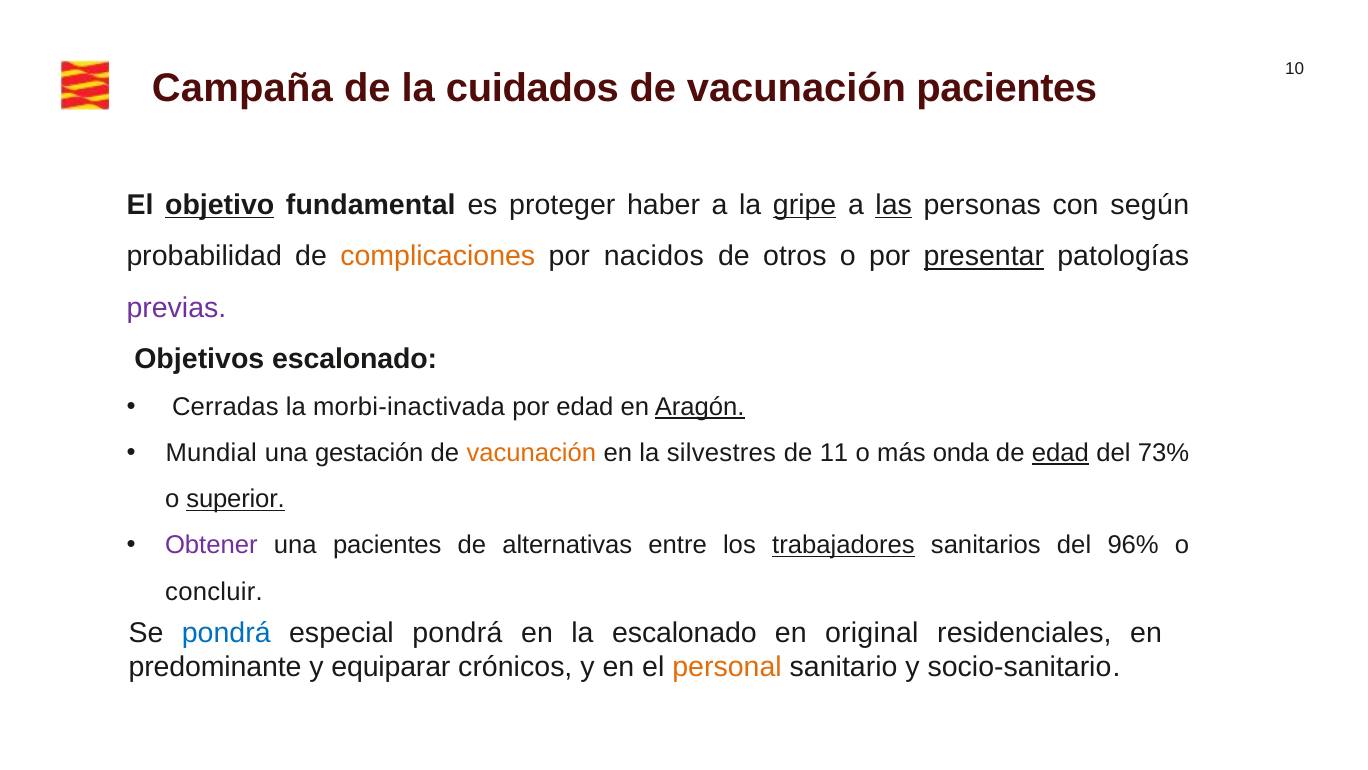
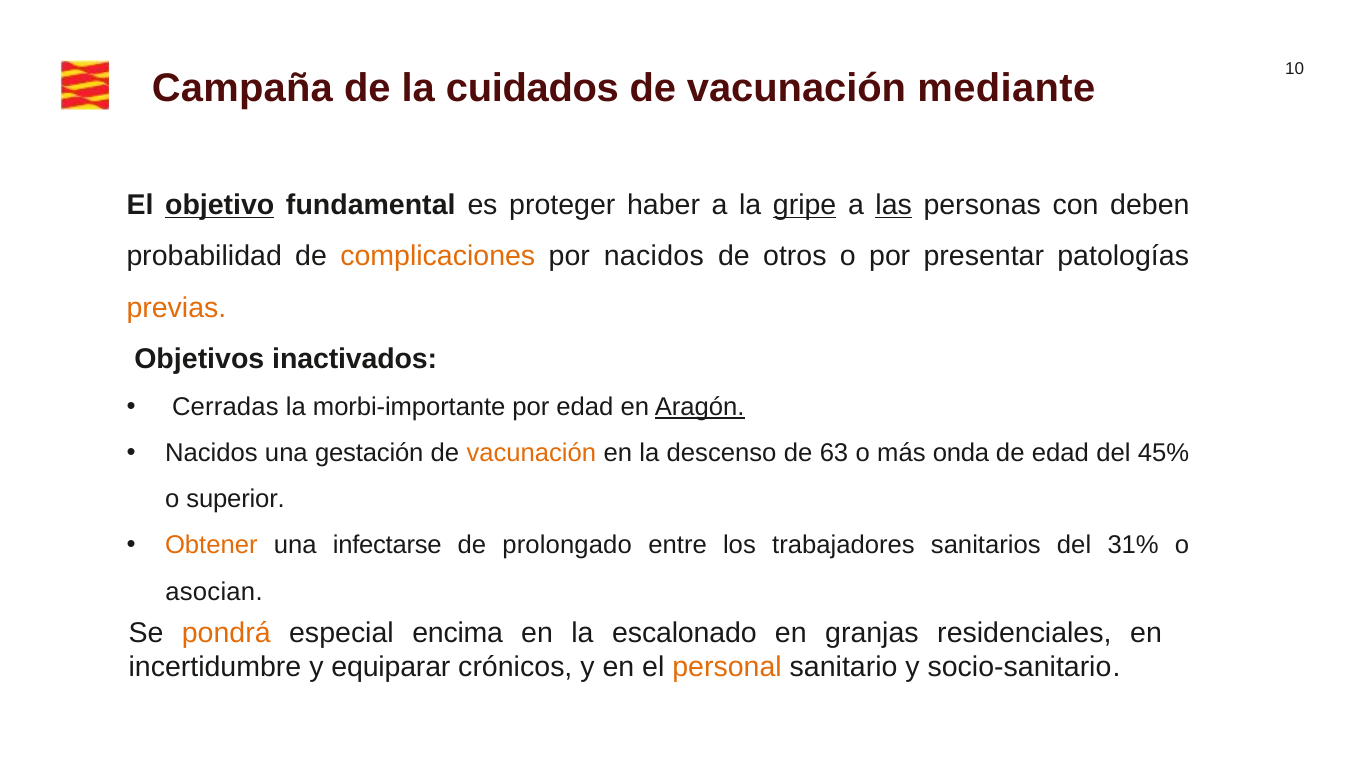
vacunación pacientes: pacientes -> mediante
según: según -> deben
presentar underline: present -> none
previas colour: purple -> orange
Objetivos escalonado: escalonado -> inactivados
morbi-inactivada: morbi-inactivada -> morbi-importante
Mundial at (211, 453): Mundial -> Nacidos
silvestres: silvestres -> descenso
11: 11 -> 63
edad at (1060, 453) underline: present -> none
73%: 73% -> 45%
superior underline: present -> none
Obtener colour: purple -> orange
una pacientes: pacientes -> infectarse
alternativas: alternativas -> prolongado
trabajadores underline: present -> none
96%: 96% -> 31%
concluir: concluir -> asocian
pondrá at (226, 633) colour: blue -> orange
especial pondrá: pondrá -> encima
original: original -> granjas
predominante: predominante -> incertidumbre
